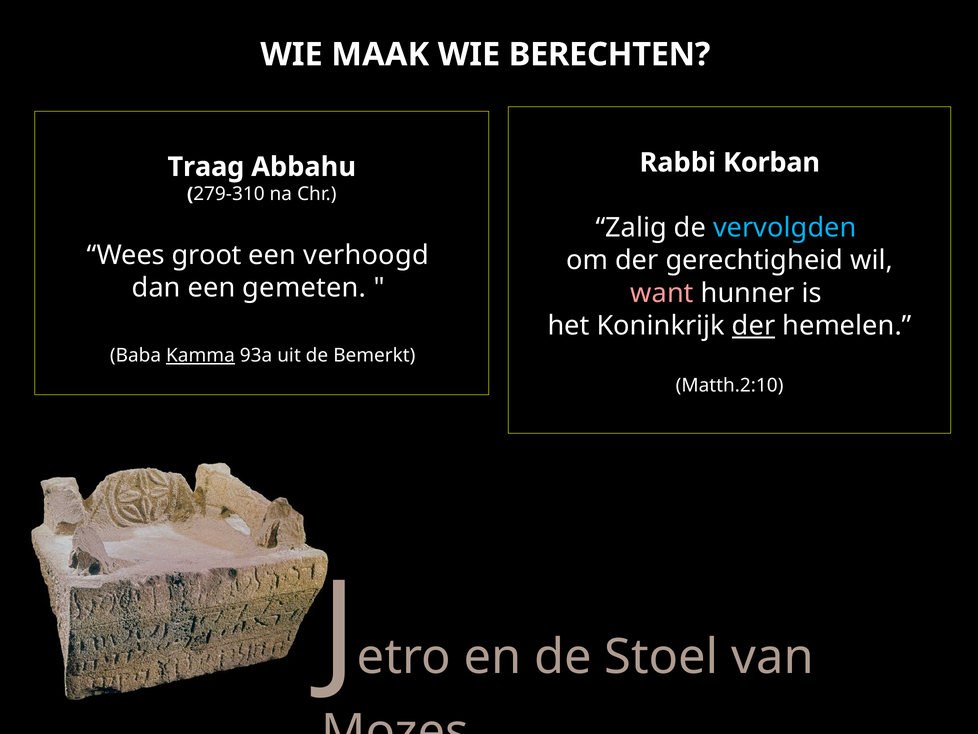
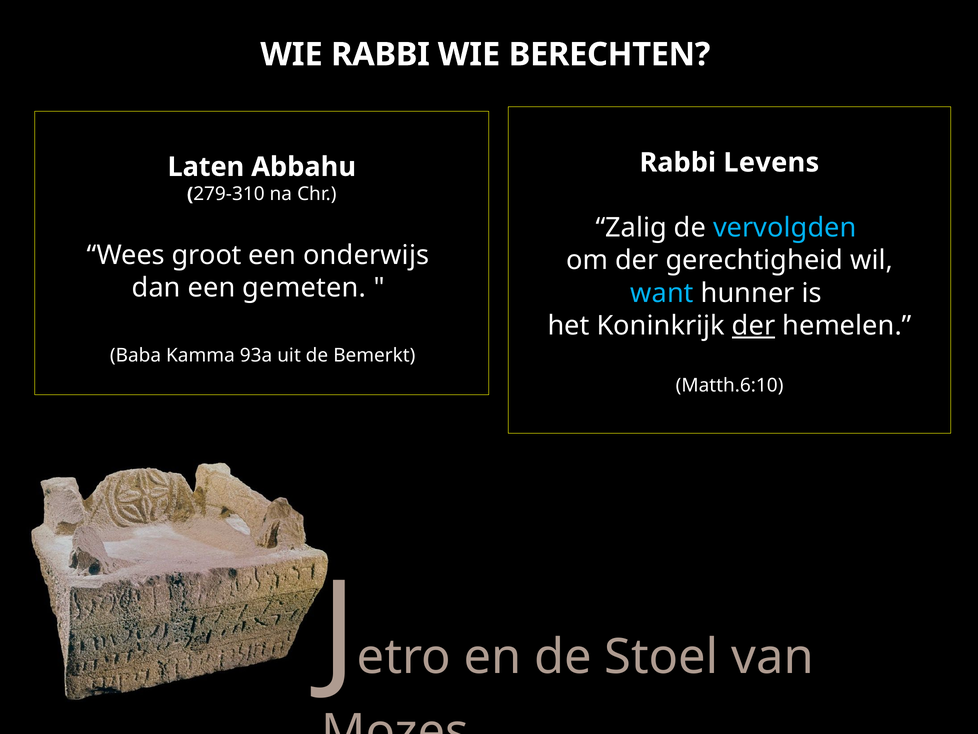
WIE MAAK: MAAK -> RABBI
Korban: Korban -> Levens
Traag: Traag -> Laten
verhoogd: verhoogd -> onderwijs
want colour: pink -> light blue
Kamma underline: present -> none
Matth.2:10: Matth.2:10 -> Matth.6:10
